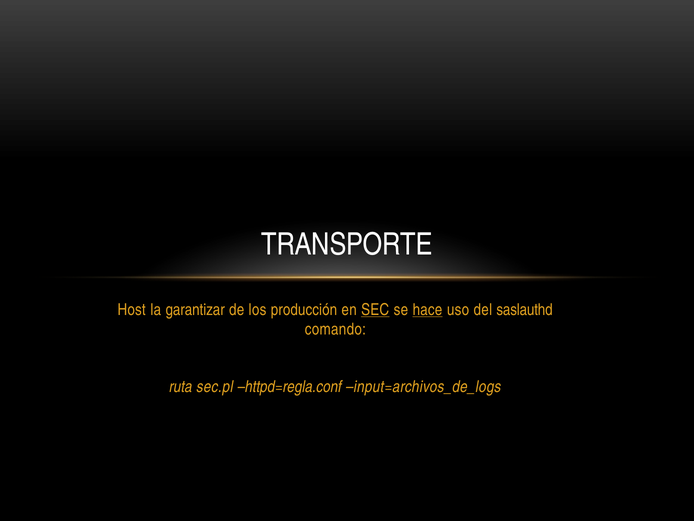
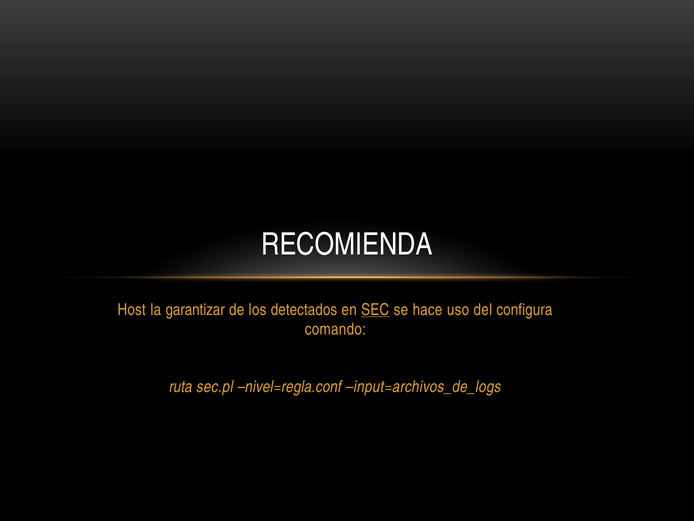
TRANSPORTE: TRANSPORTE -> RECOMIENDA
producción: producción -> detectados
hace underline: present -> none
saslauthd: saslauthd -> configura
httpd=regla.conf: httpd=regla.conf -> nivel=regla.conf
